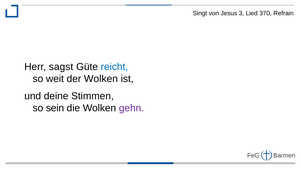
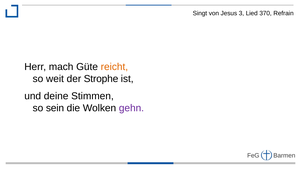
sagst: sagst -> mach
reicht colour: blue -> orange
der Wolken: Wolken -> Strophe
